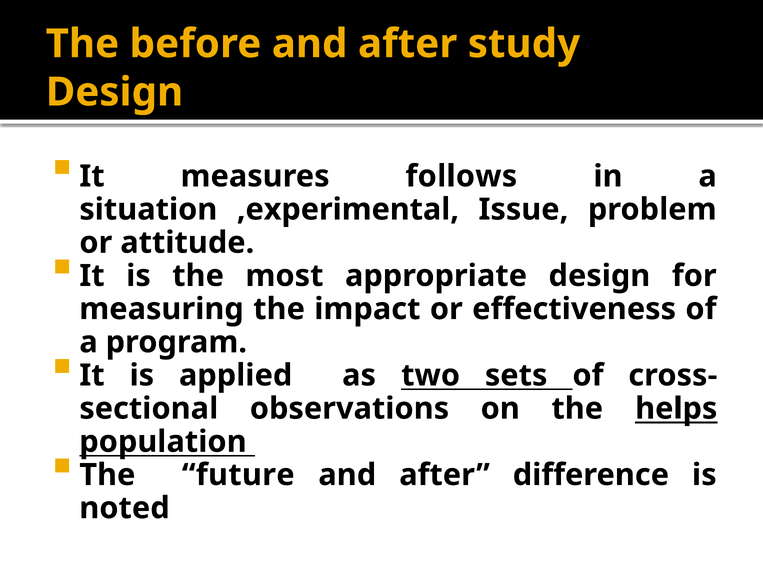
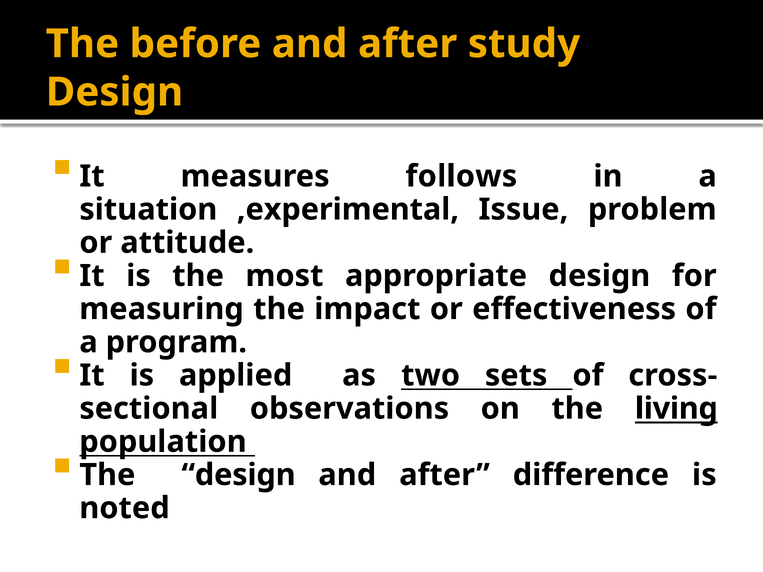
helps: helps -> living
The future: future -> design
